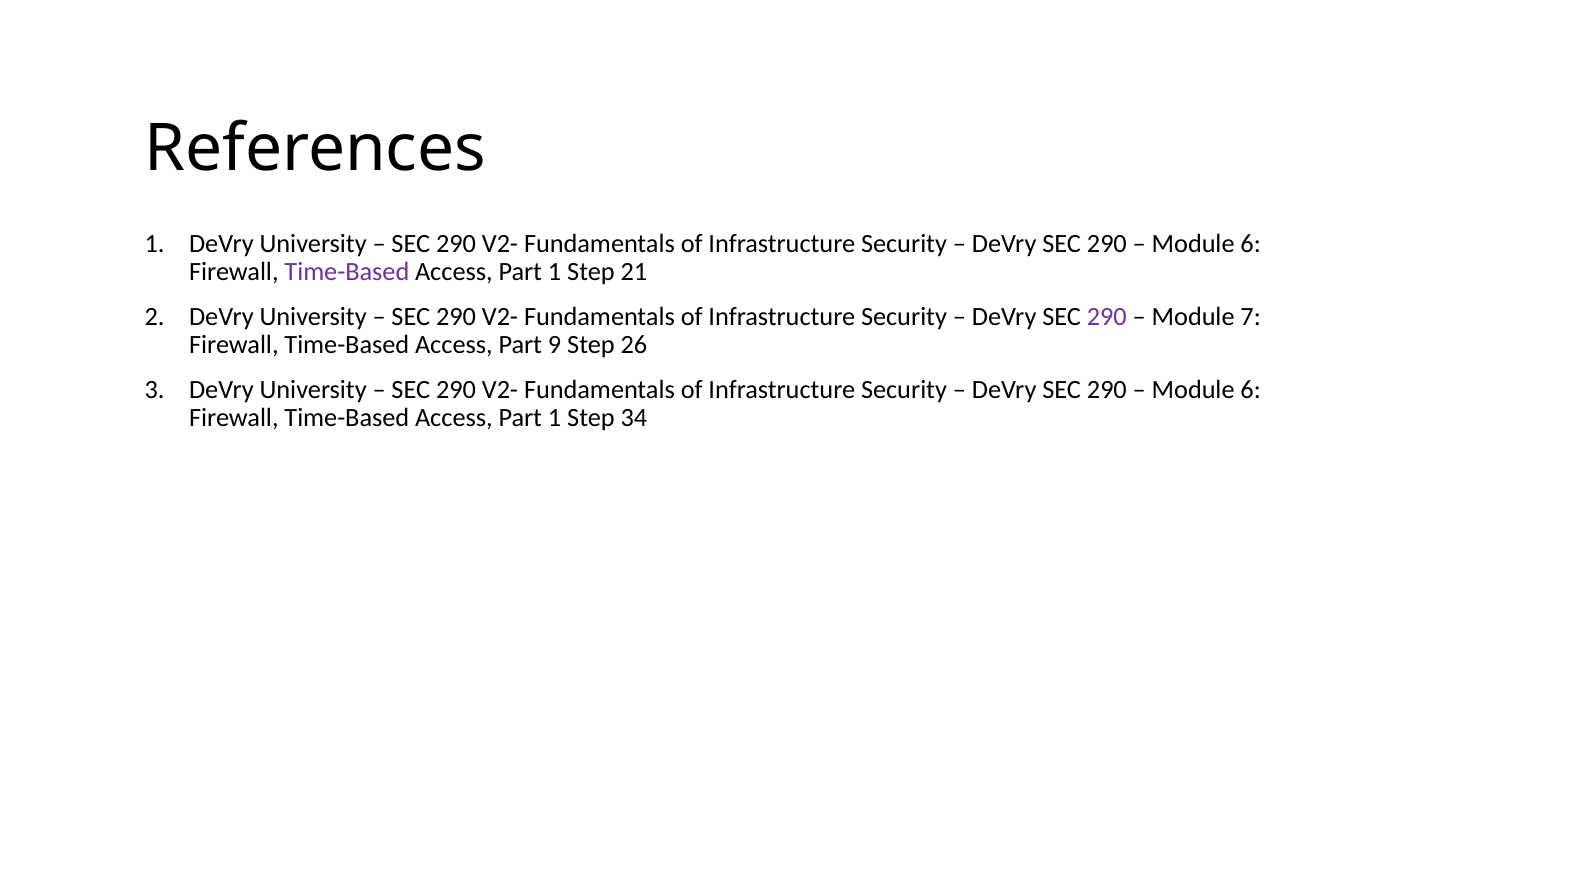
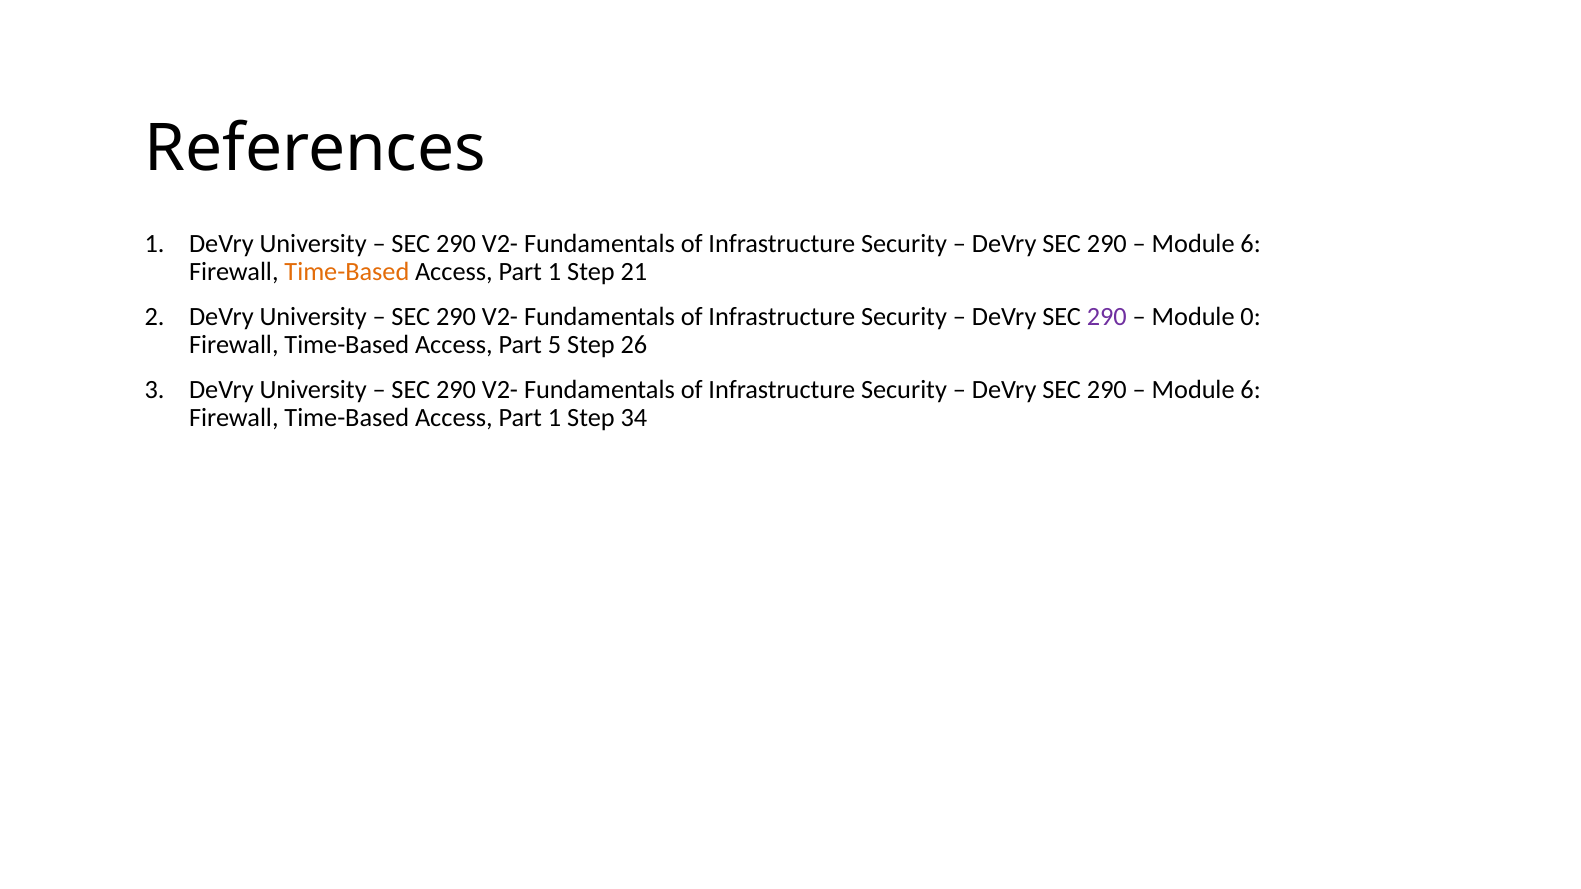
Time-Based at (347, 272) colour: purple -> orange
7: 7 -> 0
9: 9 -> 5
